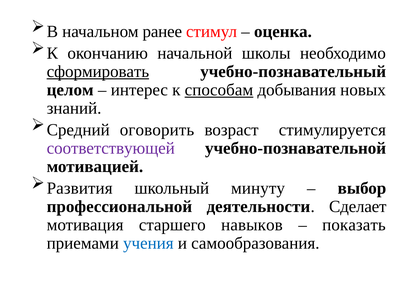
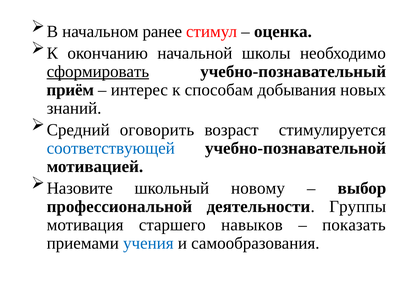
целом: целом -> приём
способам underline: present -> none
соответствующей colour: purple -> blue
Развития: Развития -> Назовите
минуту: минуту -> новому
Сделает: Сделает -> Группы
